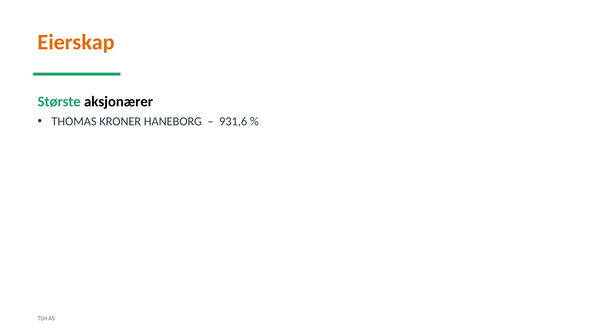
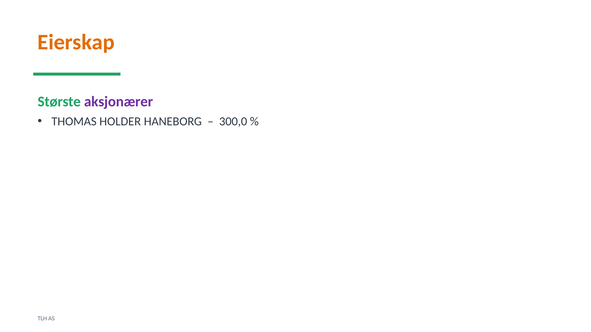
aksjonærer colour: black -> purple
KRONER: KRONER -> HOLDER
931,6: 931,6 -> 300,0
